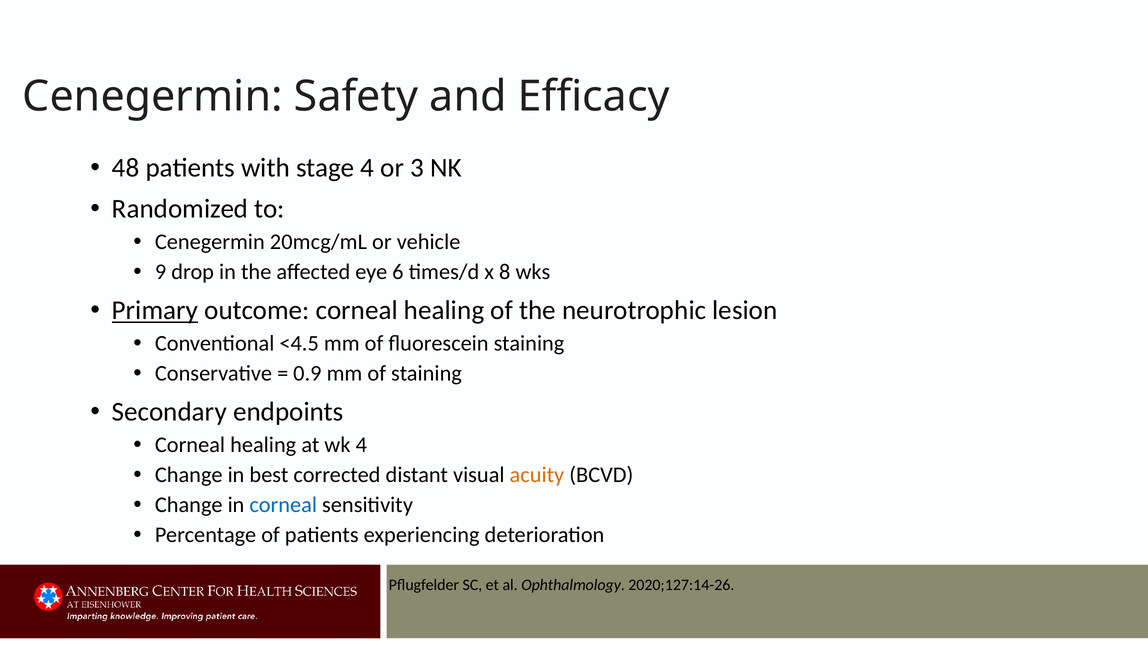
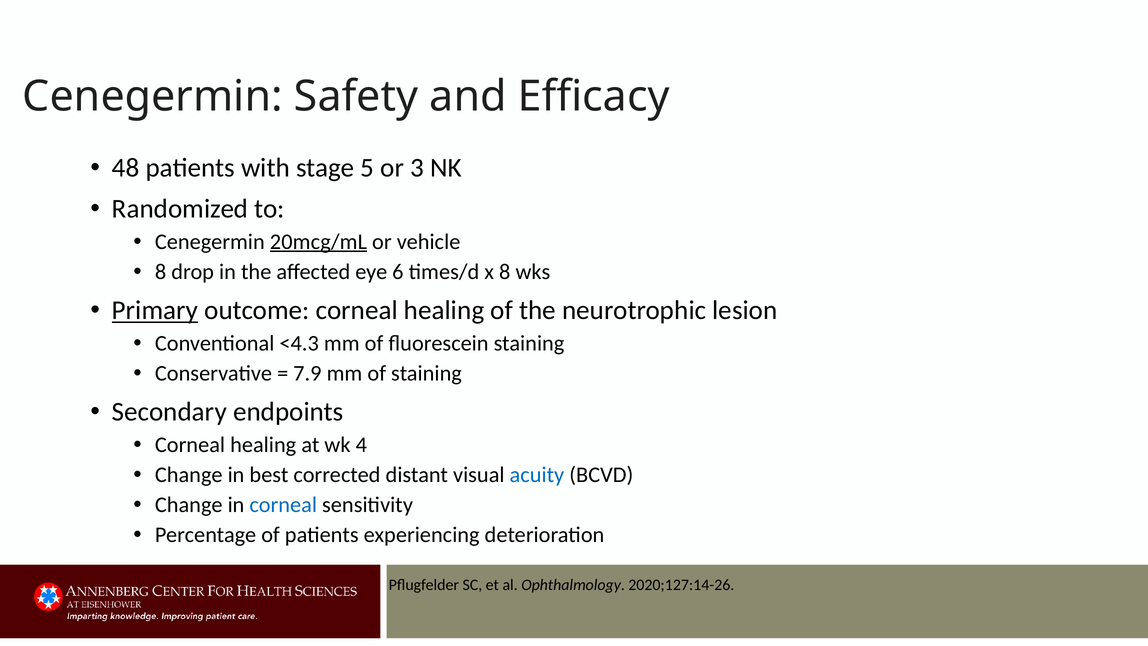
stage 4: 4 -> 5
20mcg/mL underline: none -> present
9 at (161, 272): 9 -> 8
<4.5: <4.5 -> <4.3
0.9: 0.9 -> 7.9
acuity colour: orange -> blue
